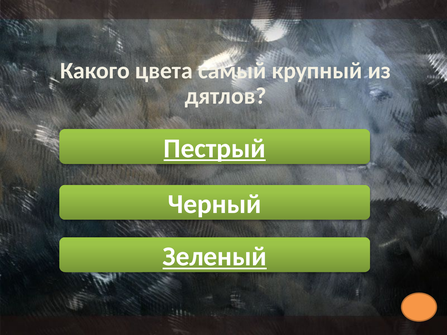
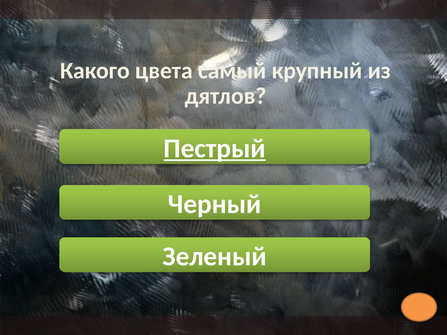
Зеленый underline: present -> none
